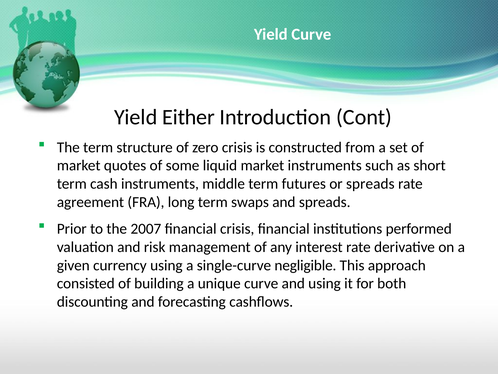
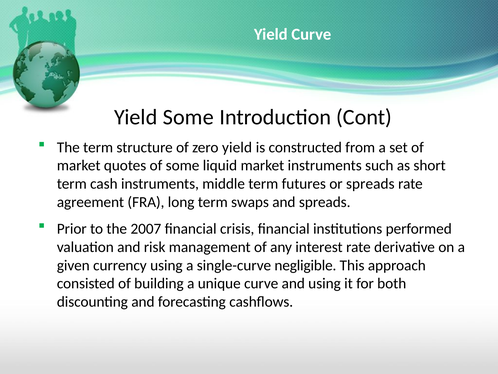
Yield Either: Either -> Some
zero crisis: crisis -> yield
